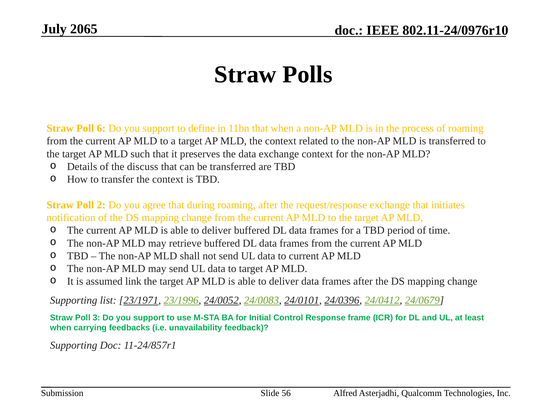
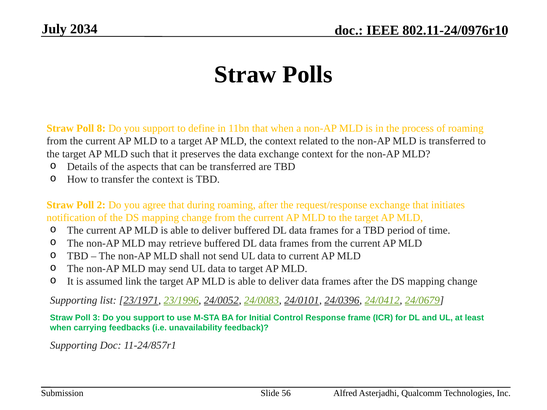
2065: 2065 -> 2034
6: 6 -> 8
discuss: discuss -> aspects
